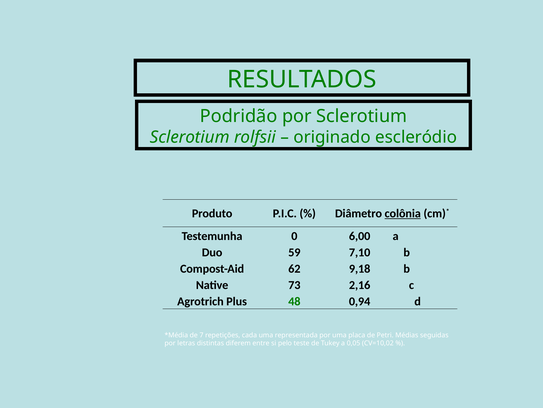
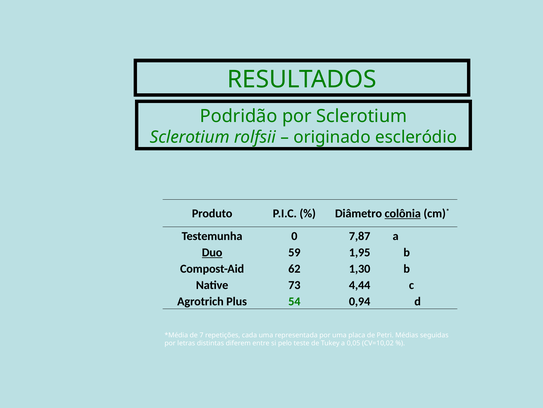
6,00: 6,00 -> 7,87
Duo underline: none -> present
7,10: 7,10 -> 1,95
9,18: 9,18 -> 1,30
2,16: 2,16 -> 4,44
48: 48 -> 54
